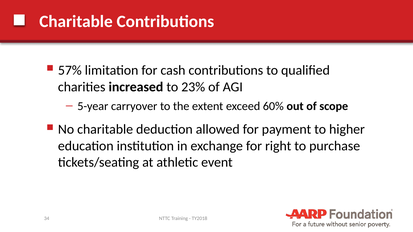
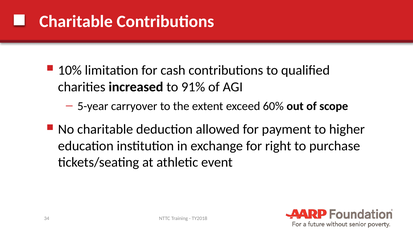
57%: 57% -> 10%
23%: 23% -> 91%
